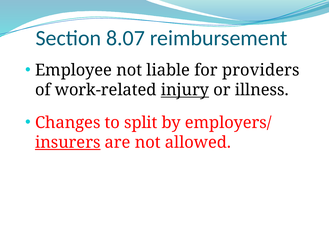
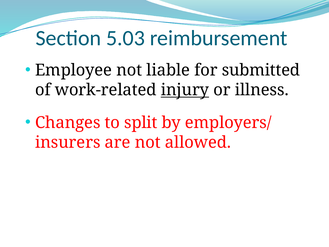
8.07: 8.07 -> 5.03
providers: providers -> submitted
insurers underline: present -> none
